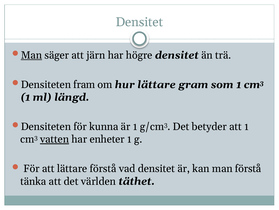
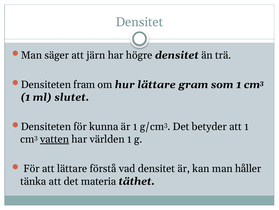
Man at (31, 55) underline: present -> none
längd: längd -> slutet
enheter: enheter -> världen
man förstå: förstå -> håller
världen: världen -> materia
